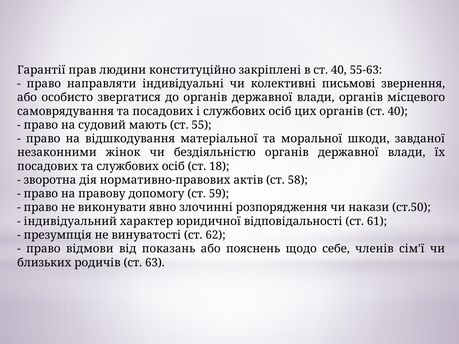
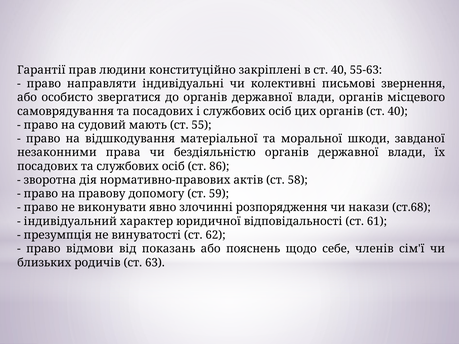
жінок: жінок -> права
18: 18 -> 86
ст.50: ст.50 -> ст.68
